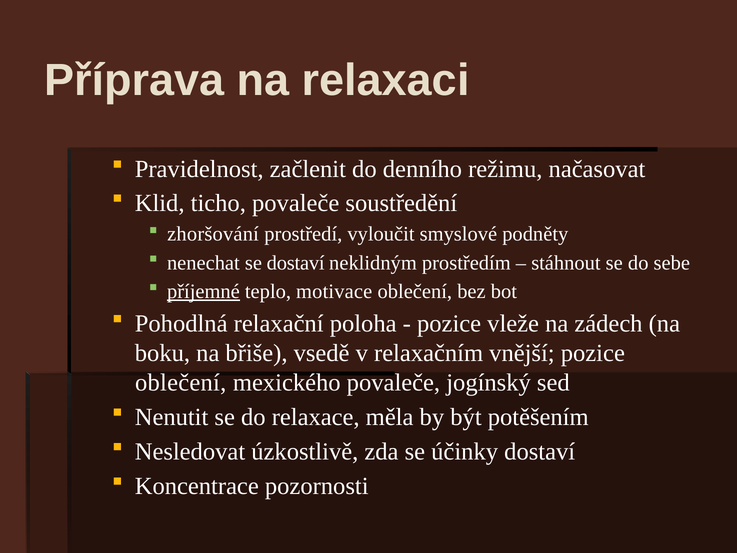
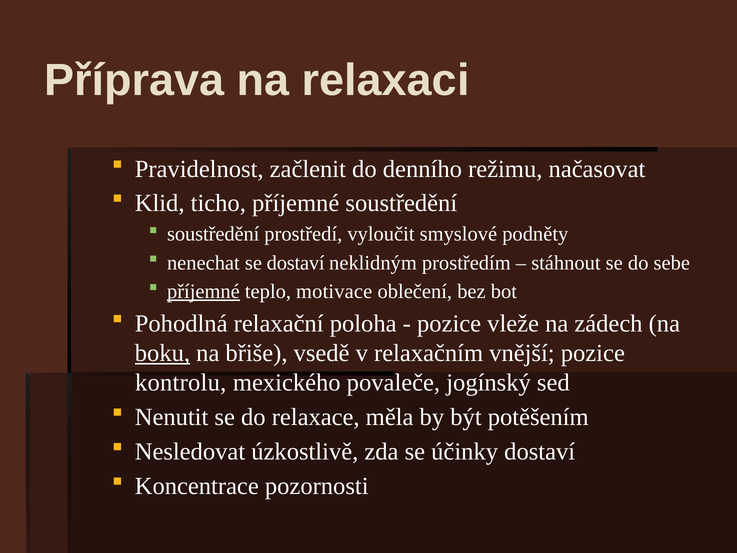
ticho povaleče: povaleče -> příjemné
zhoršování at (213, 234): zhoršování -> soustředění
boku underline: none -> present
oblečení at (181, 383): oblečení -> kontrolu
